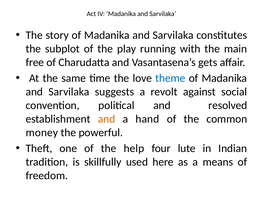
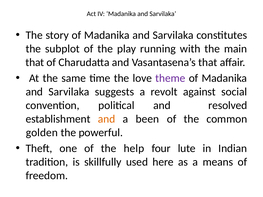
free at (35, 62): free -> that
Vasantasena’s gets: gets -> that
theme colour: blue -> purple
hand: hand -> been
money: money -> golden
